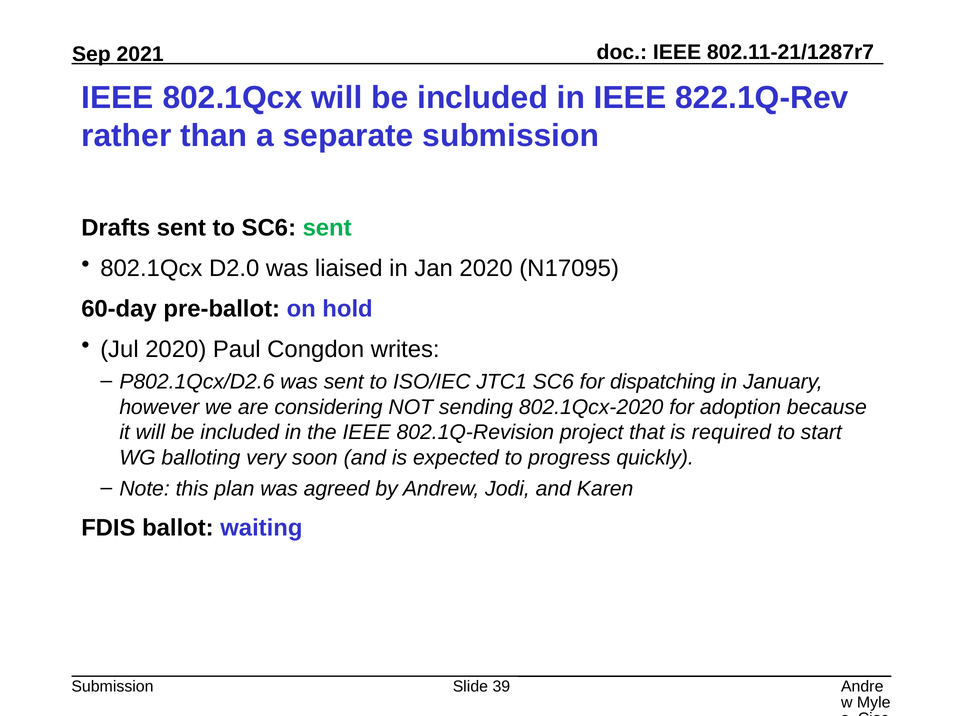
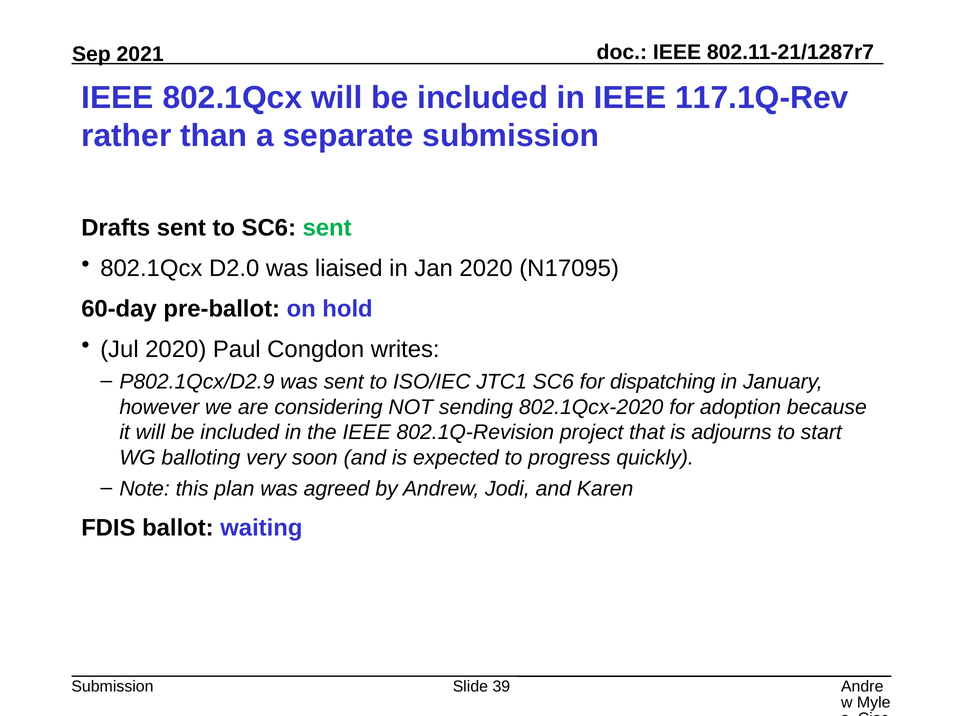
822.1Q-Rev: 822.1Q-Rev -> 117.1Q-Rev
P802.1Qcx/D2.6: P802.1Qcx/D2.6 -> P802.1Qcx/D2.9
required: required -> adjourns
